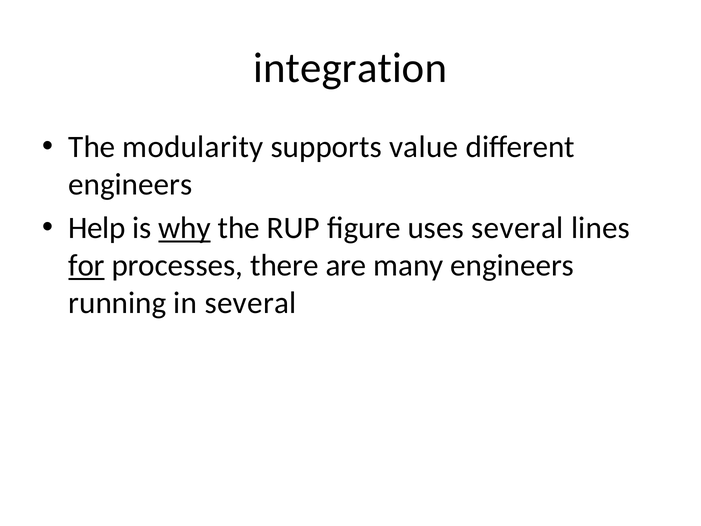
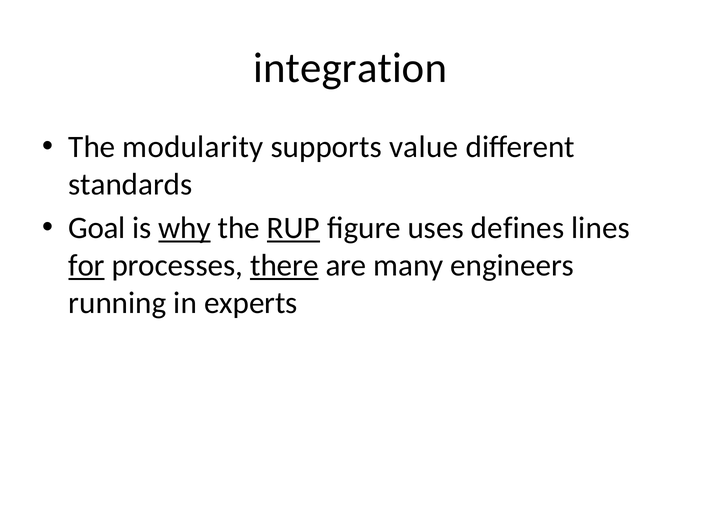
engineers at (130, 184): engineers -> standards
Help: Help -> Goal
RUP underline: none -> present
uses several: several -> defines
there underline: none -> present
in several: several -> experts
